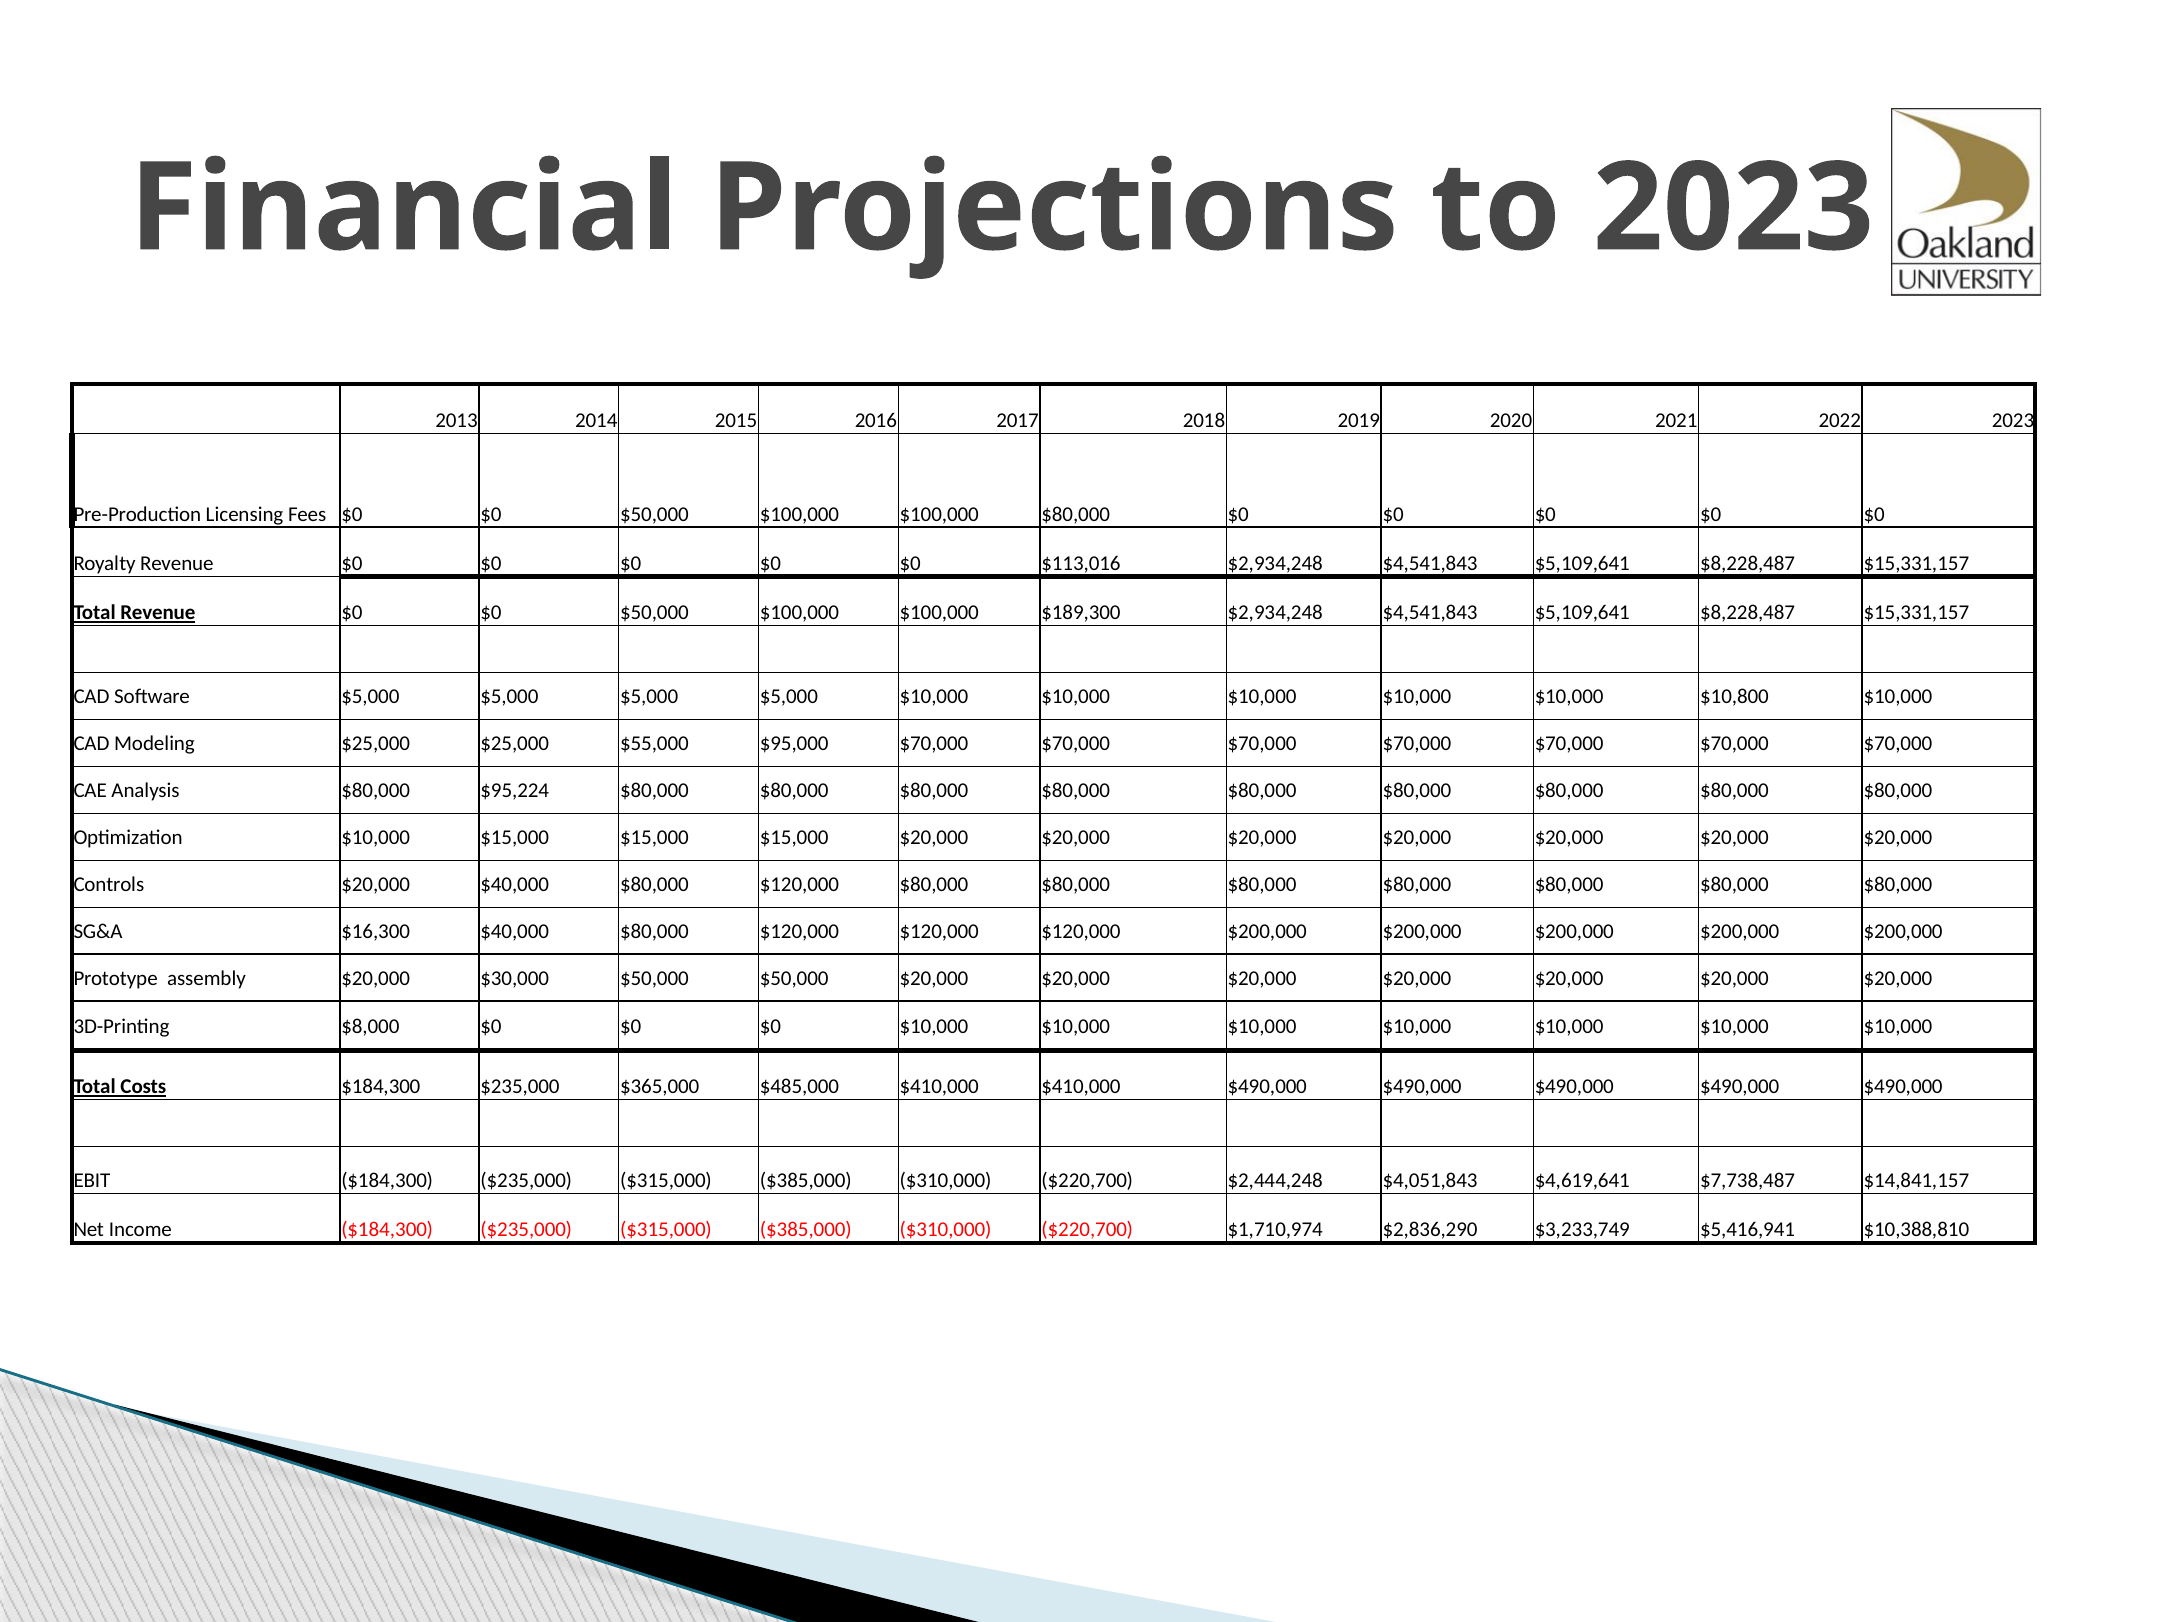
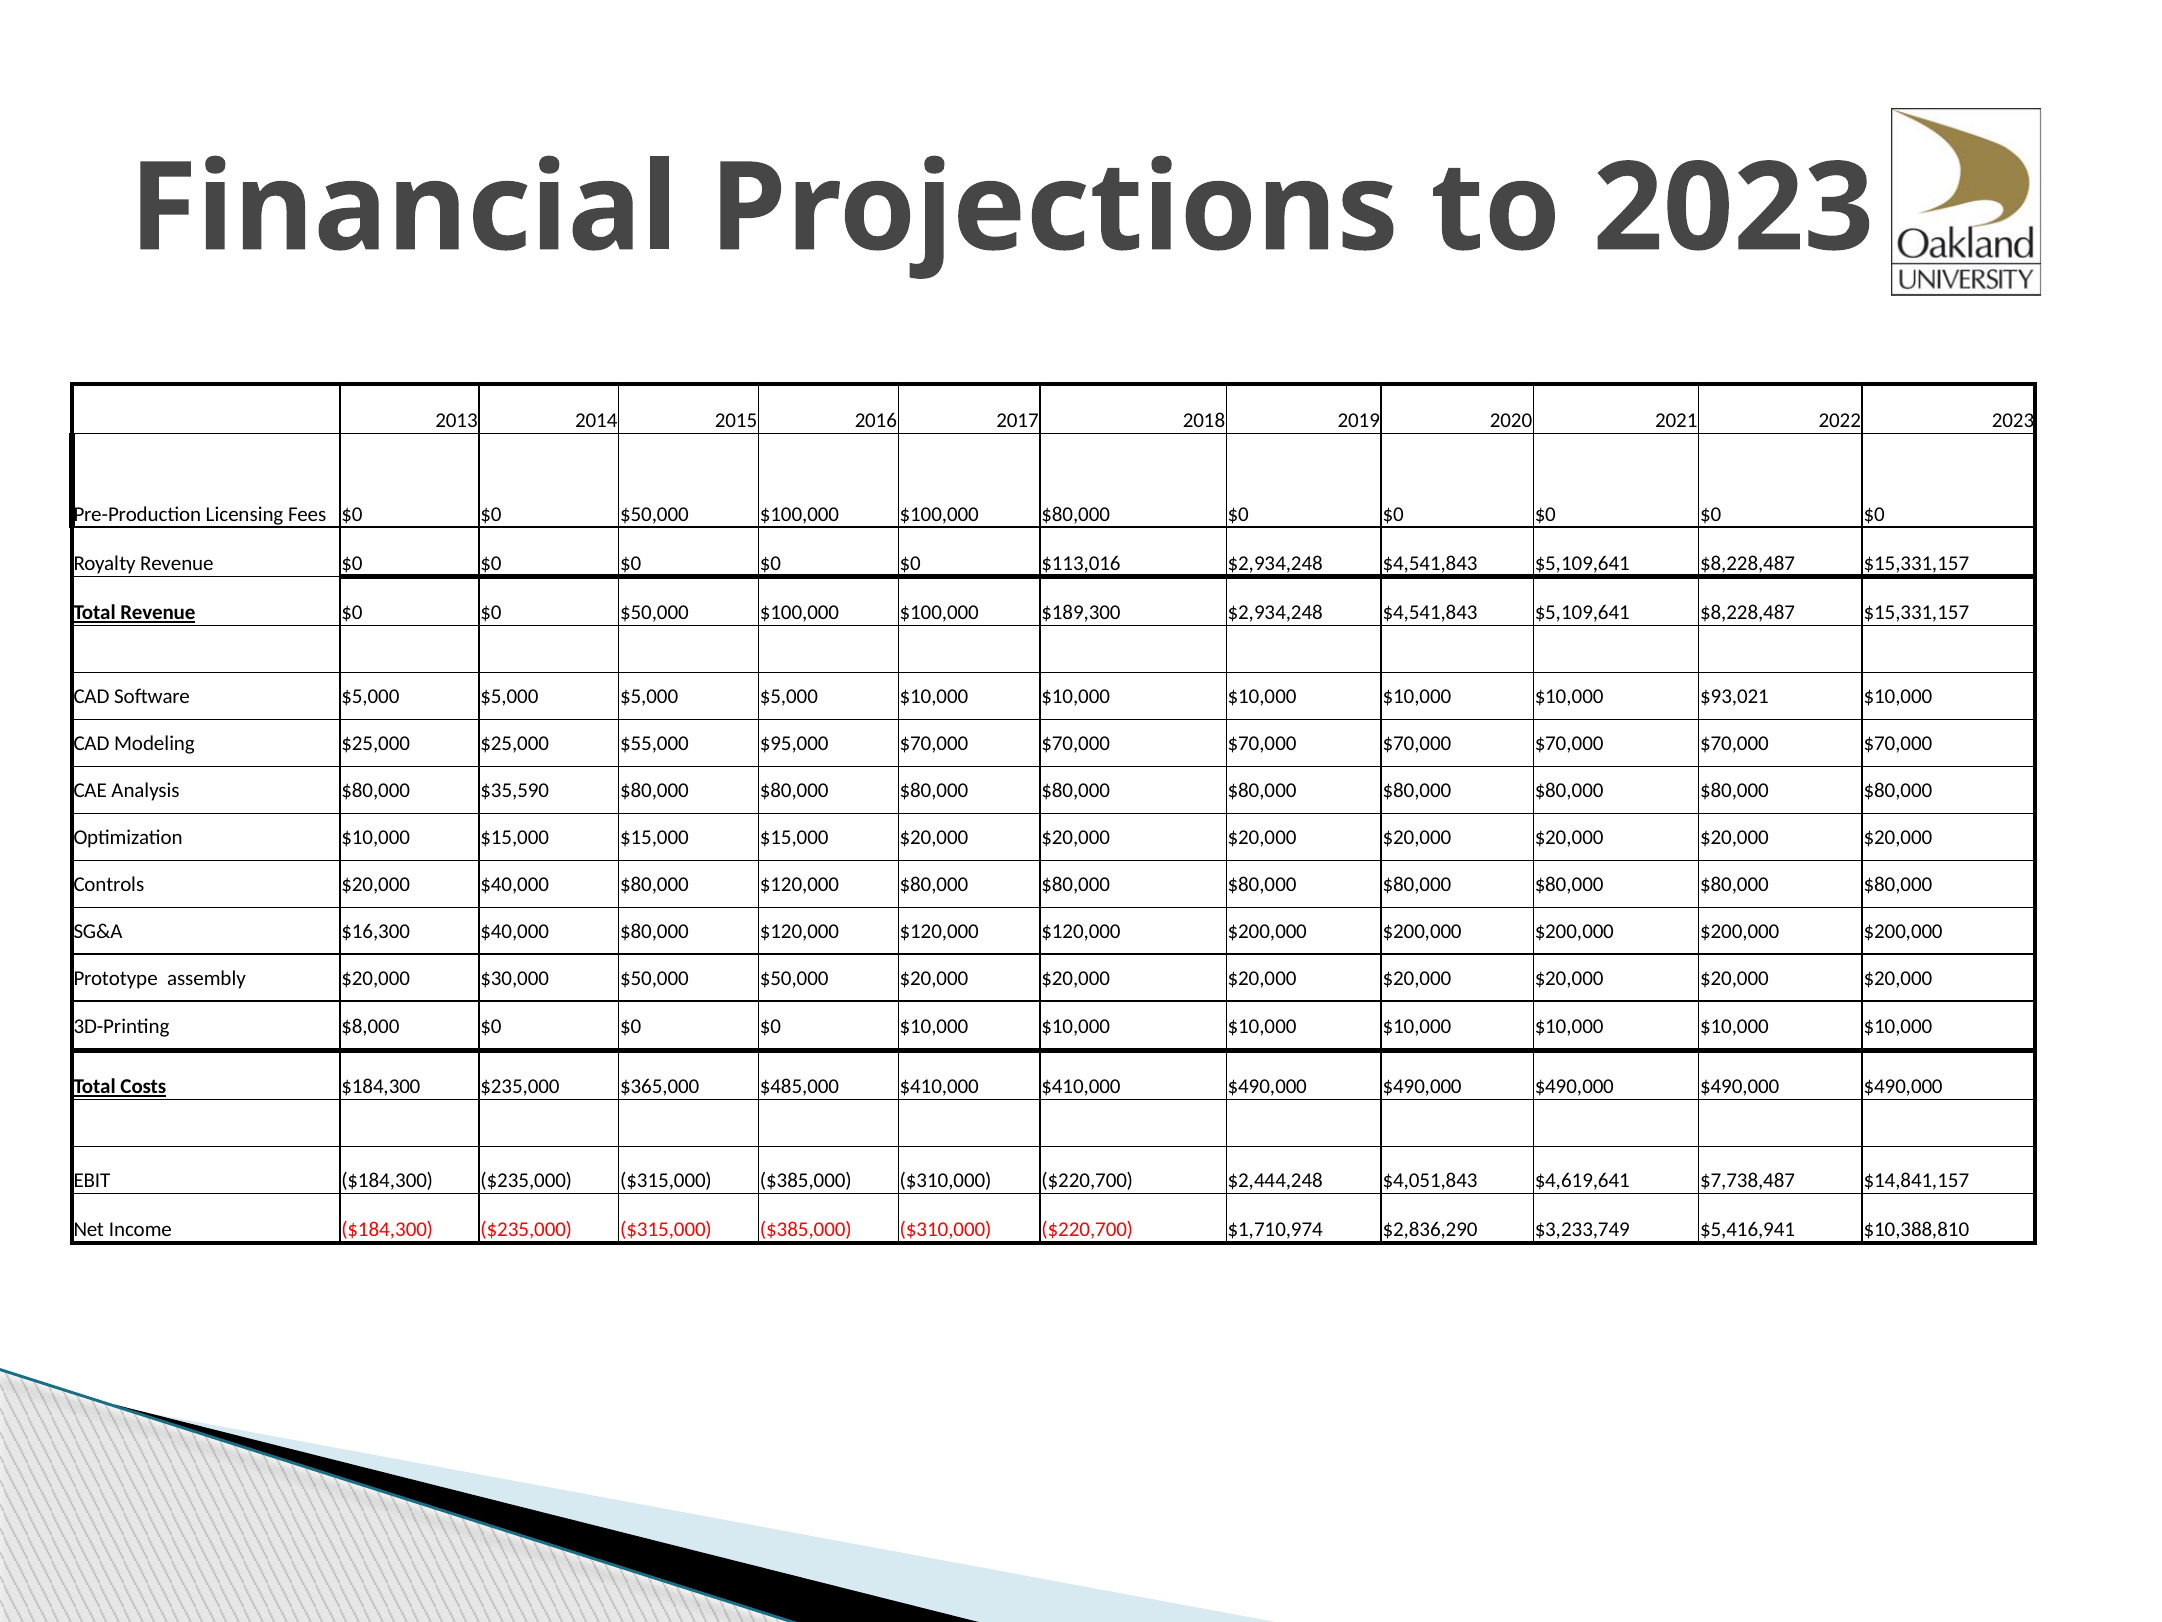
$10,800: $10,800 -> $93,021
$95,224: $95,224 -> $35,590
